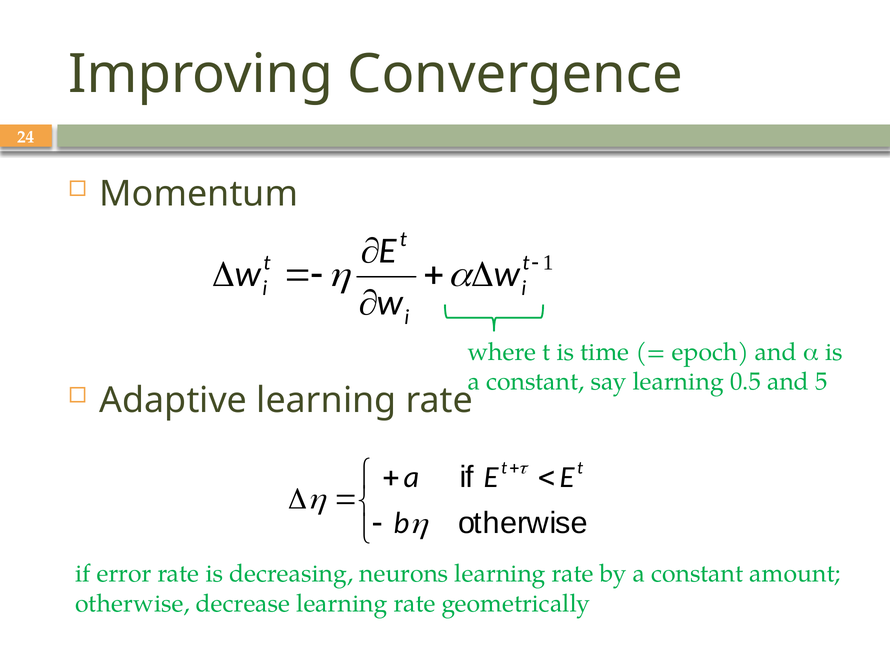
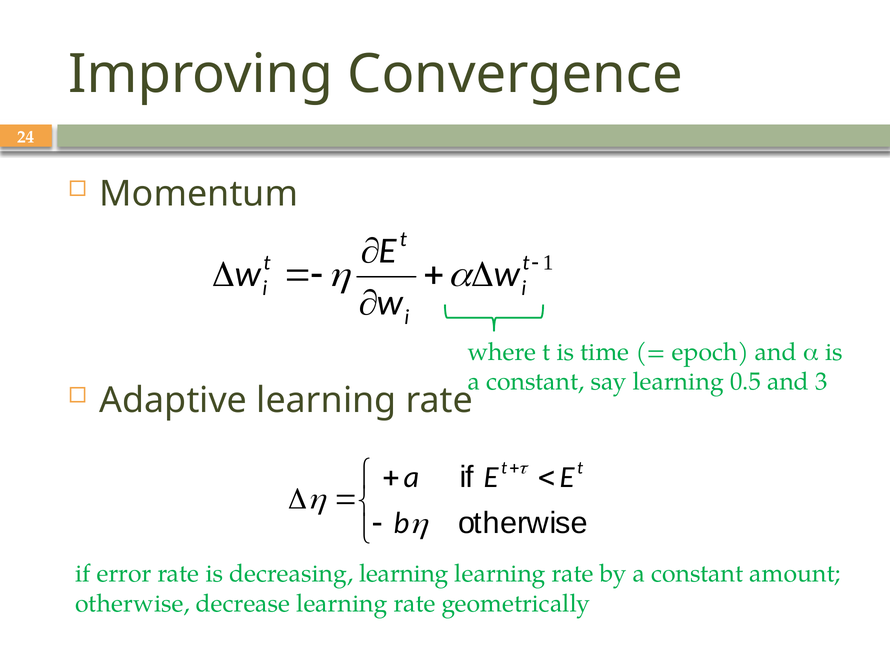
5: 5 -> 3
decreasing neurons: neurons -> learning
